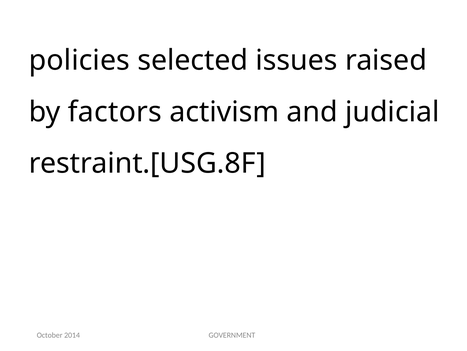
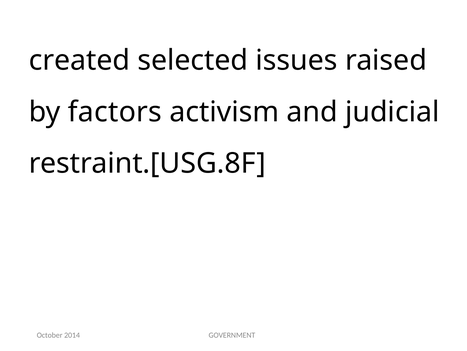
policies: policies -> created
